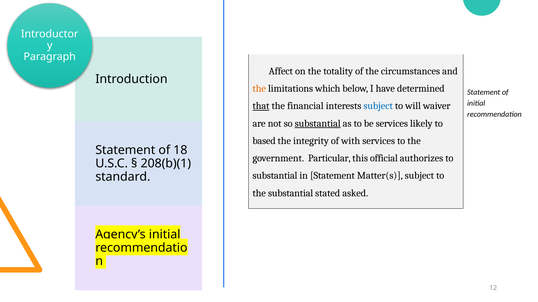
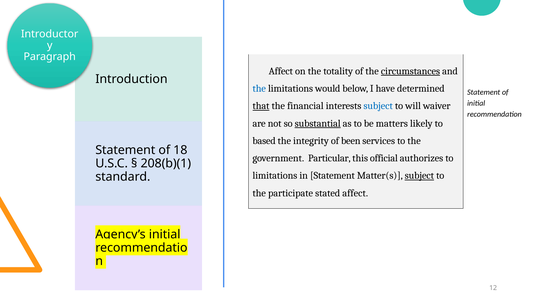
circumstances underline: none -> present
the at (259, 89) colour: orange -> blue
which: which -> would
be services: services -> matters
with: with -> been
substantial at (275, 176): substantial -> limitations
subject at (419, 176) underline: none -> present
the substantial: substantial -> participate
stated asked: asked -> affect
